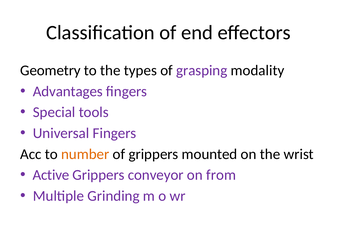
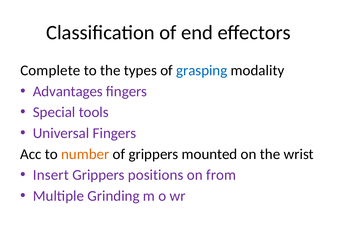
Geometry: Geometry -> Complete
grasping colour: purple -> blue
Active: Active -> Insert
conveyor: conveyor -> positions
